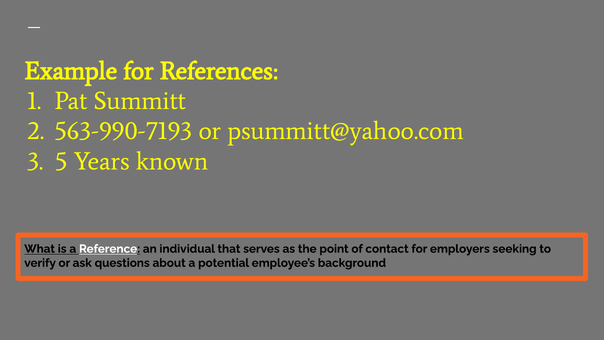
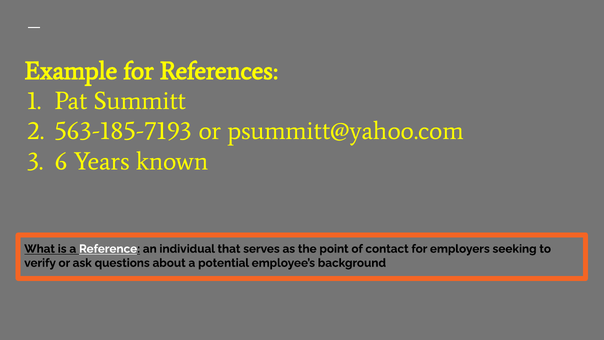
563-990-7193: 563-990-7193 -> 563-185-7193
5: 5 -> 6
